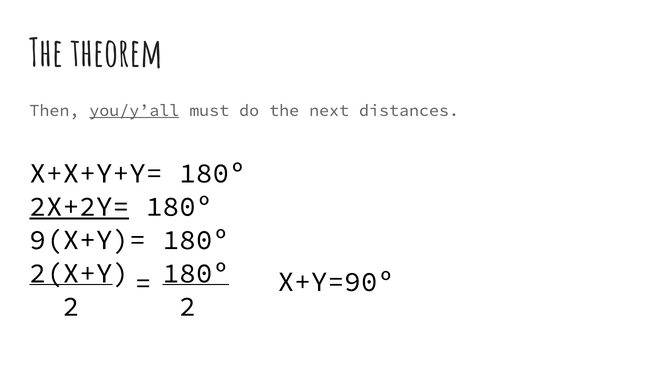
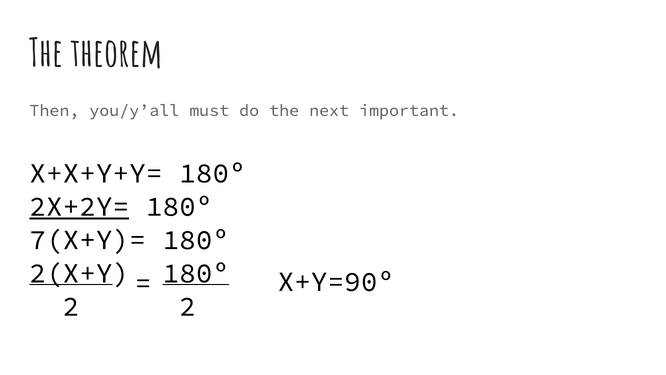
you/y’all underline: present -> none
distances: distances -> important
9(X+Y)=: 9(X+Y)= -> 7(X+Y)=
